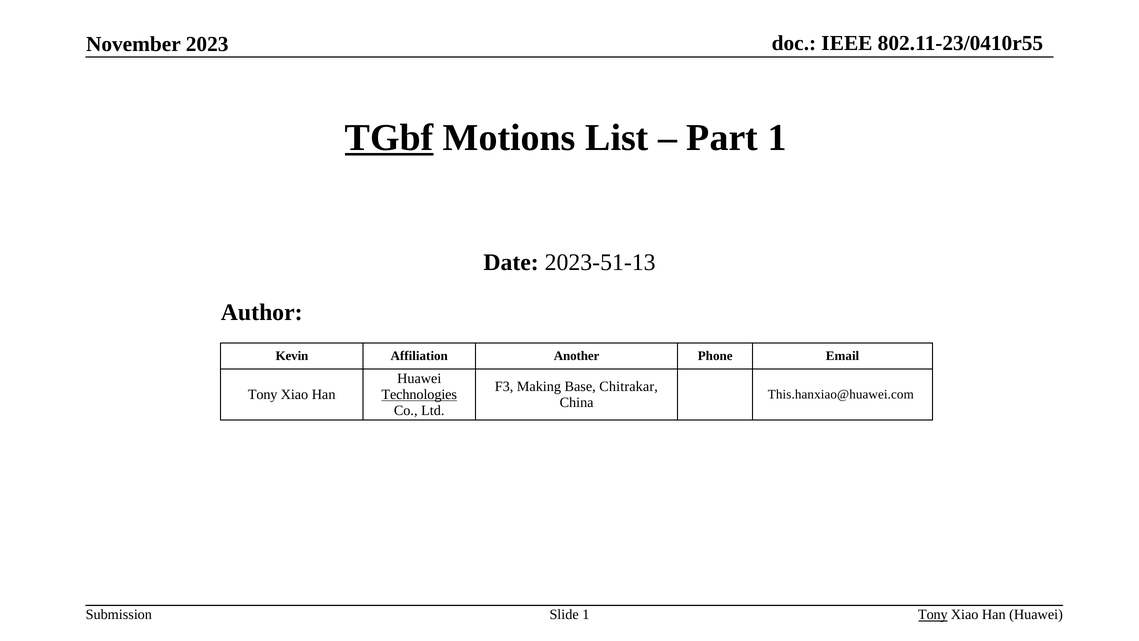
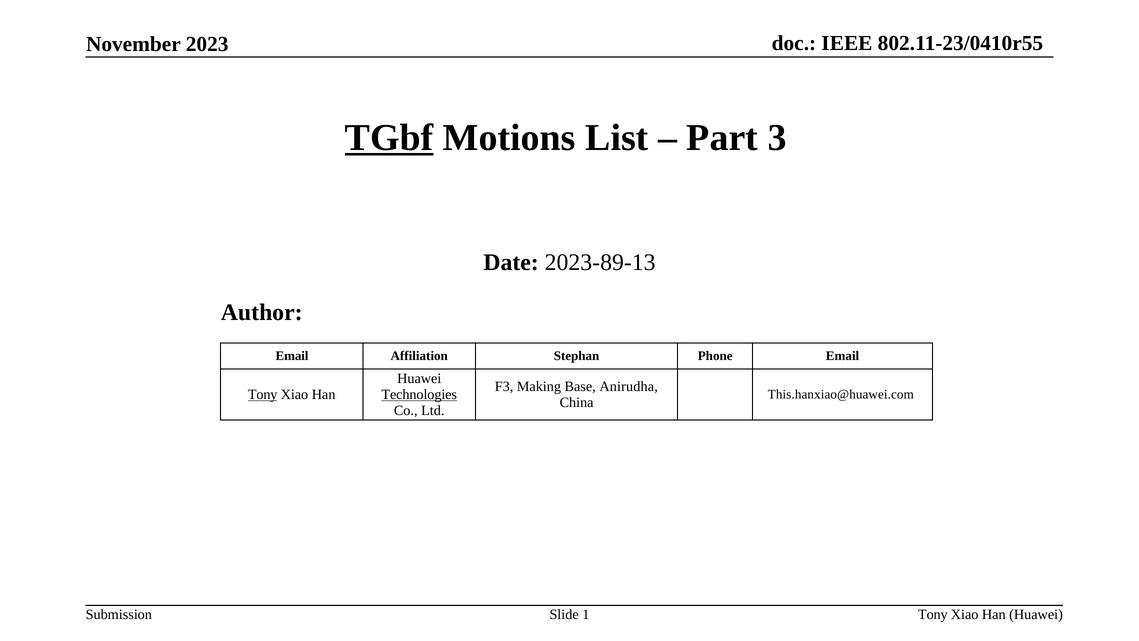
Part 1: 1 -> 3
2023-51-13: 2023-51-13 -> 2023-89-13
Kevin at (292, 356): Kevin -> Email
Another: Another -> Stephan
Chitrakar: Chitrakar -> Anirudha
Tony at (263, 394) underline: none -> present
Tony at (933, 614) underline: present -> none
